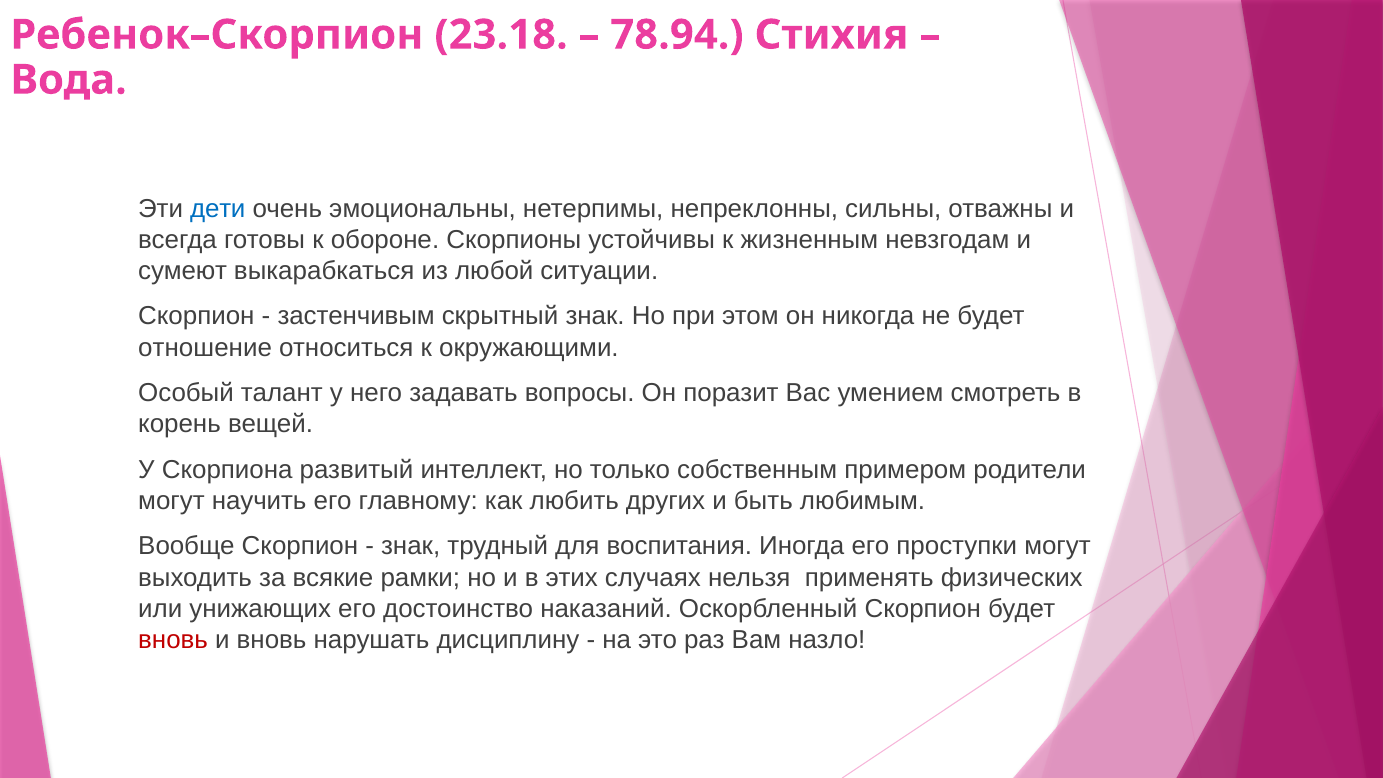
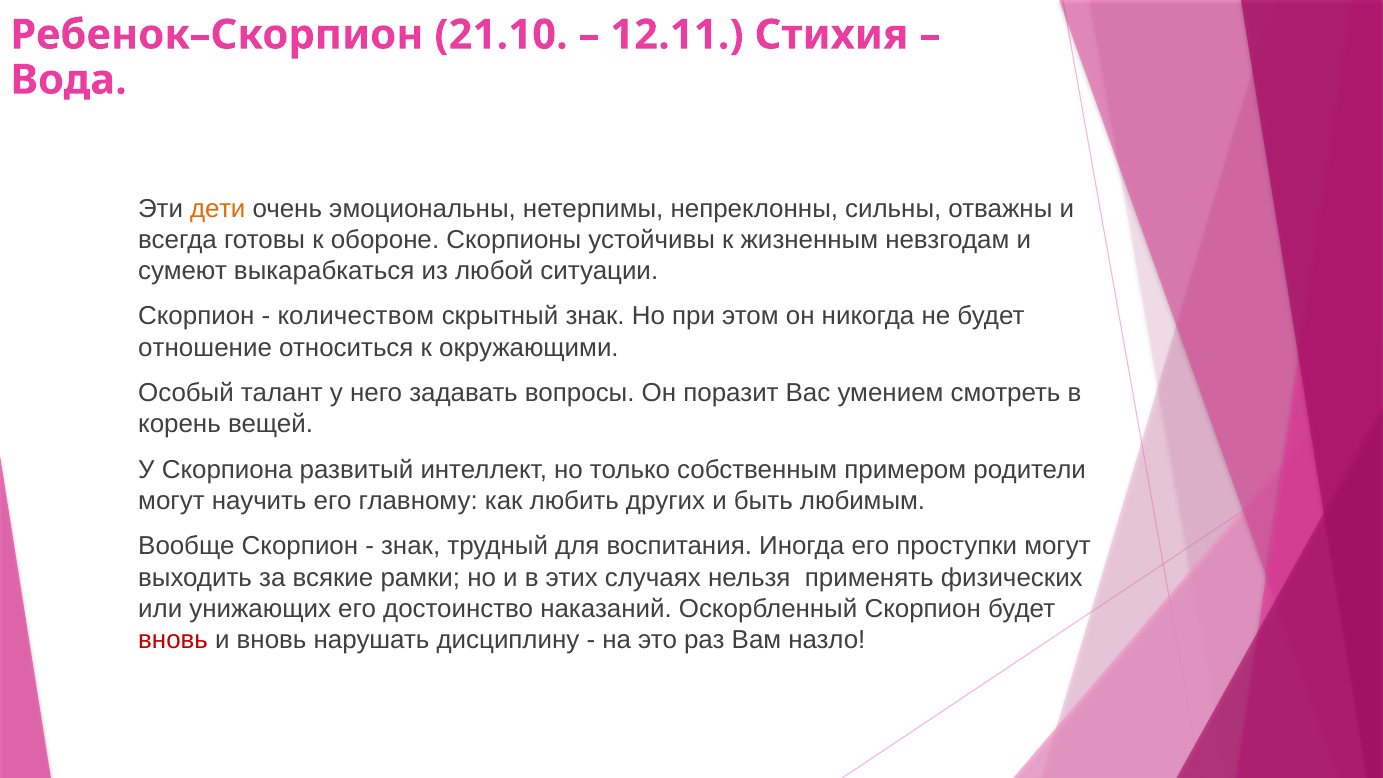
23.18: 23.18 -> 21.10
78.94: 78.94 -> 12.11
дети colour: blue -> orange
застенчивым: застенчивым -> количеством
